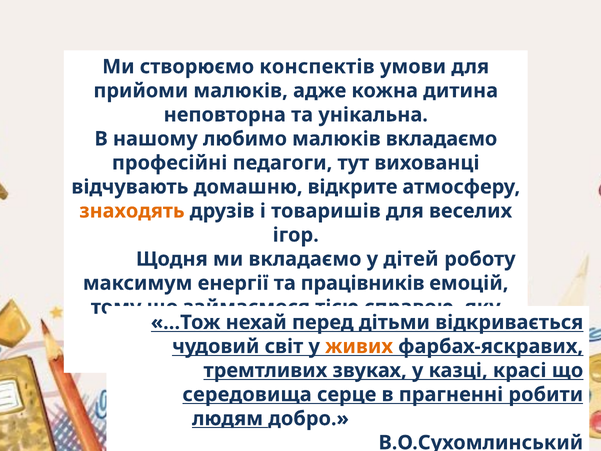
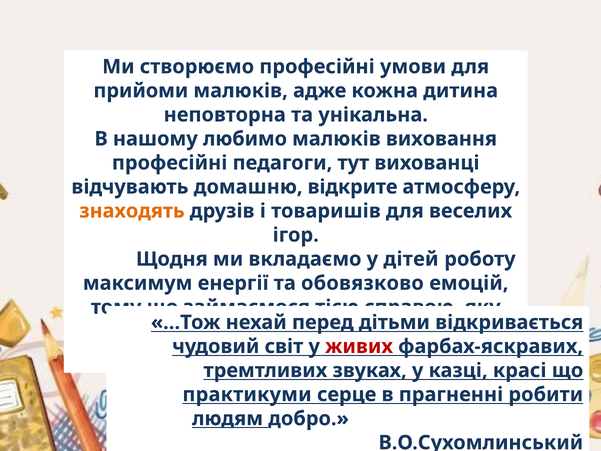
створюємо конспектів: конспектів -> професійні
малюків вкладаємо: вкладаємо -> виховання
працівників: працівників -> обовязково
живих colour: orange -> red
середовища: середовища -> практикуми
